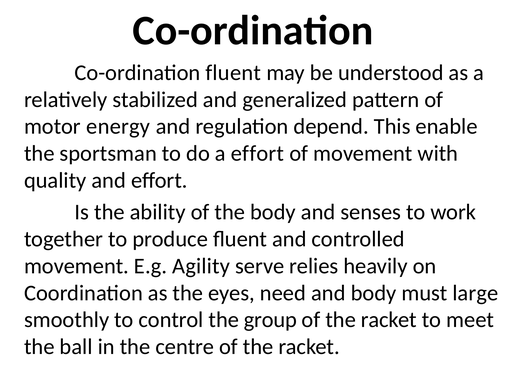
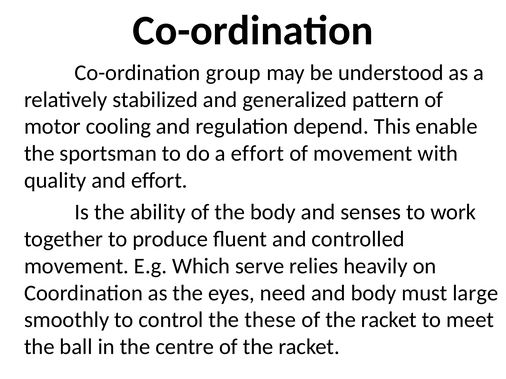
Co-ordination fluent: fluent -> group
energy: energy -> cooling
Agility: Agility -> Which
group: group -> these
